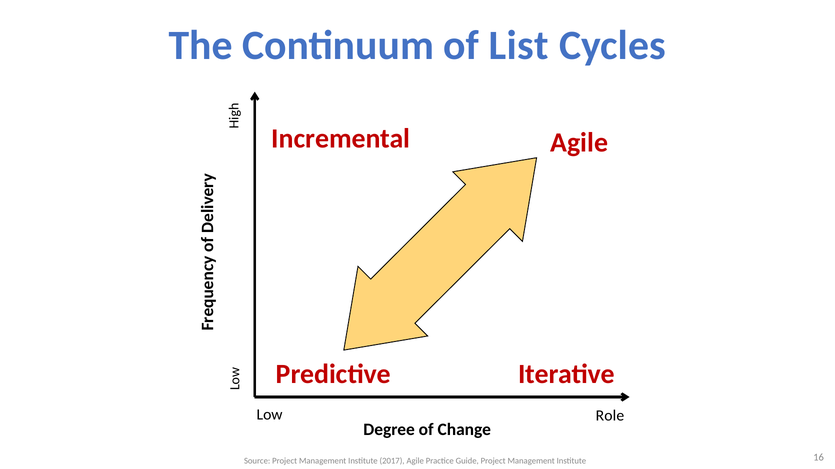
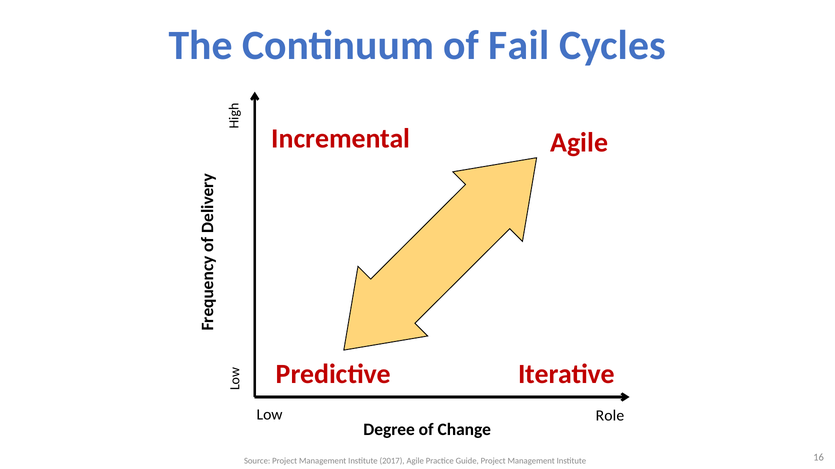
List: List -> Fail
